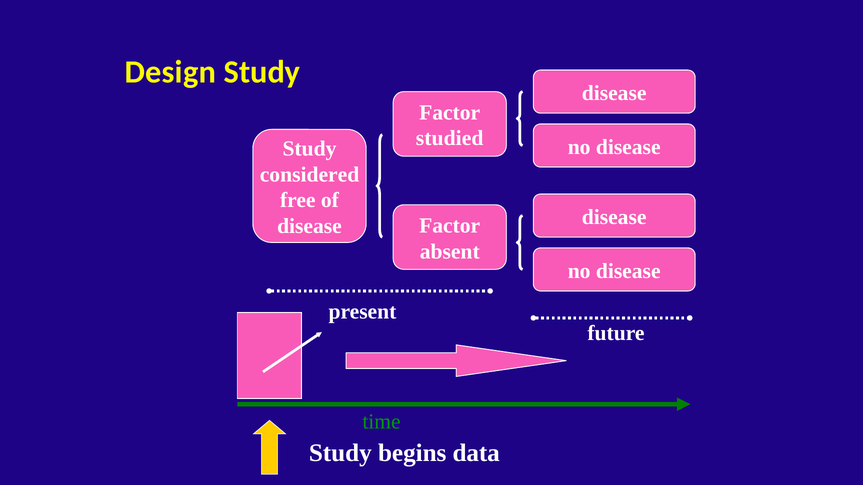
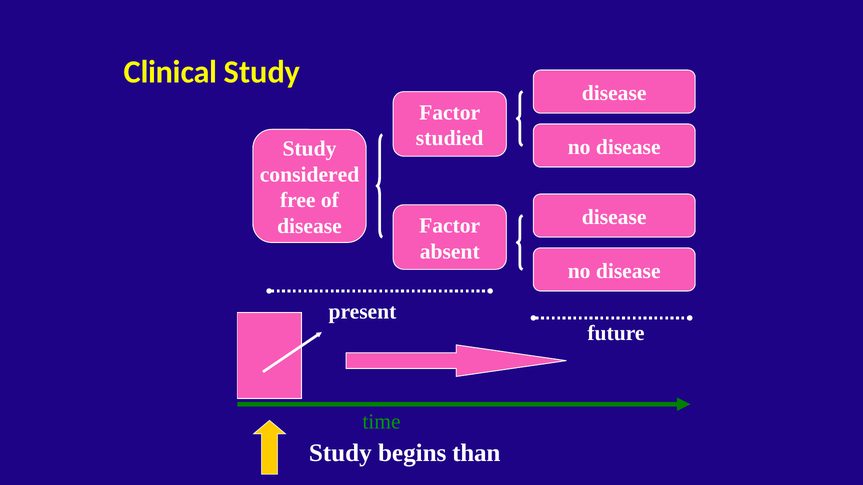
Design: Design -> Clinical
data: data -> than
